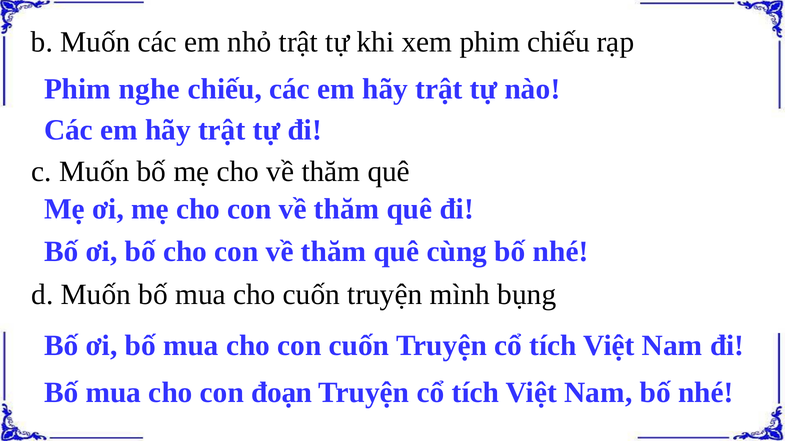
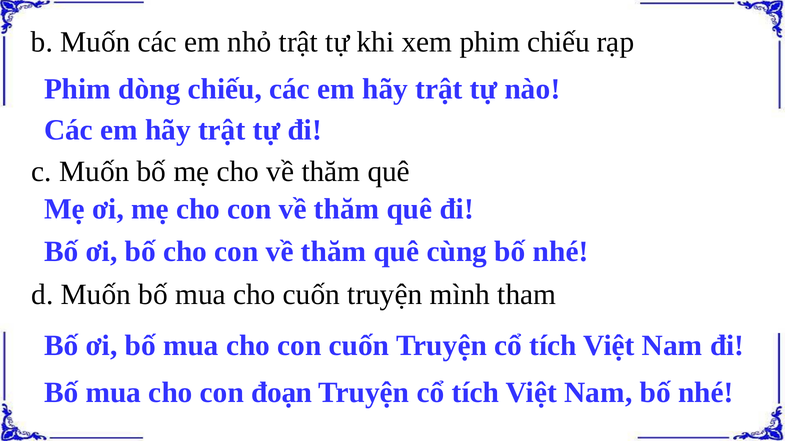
nghe: nghe -> dòng
bụng: bụng -> tham
